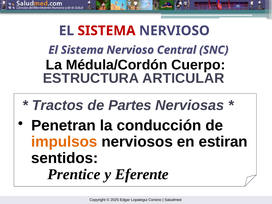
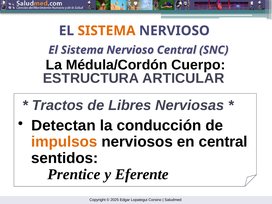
SISTEMA at (107, 31) colour: red -> orange
Partes: Partes -> Libres
Penetran: Penetran -> Detectan
en estiran: estiran -> central
